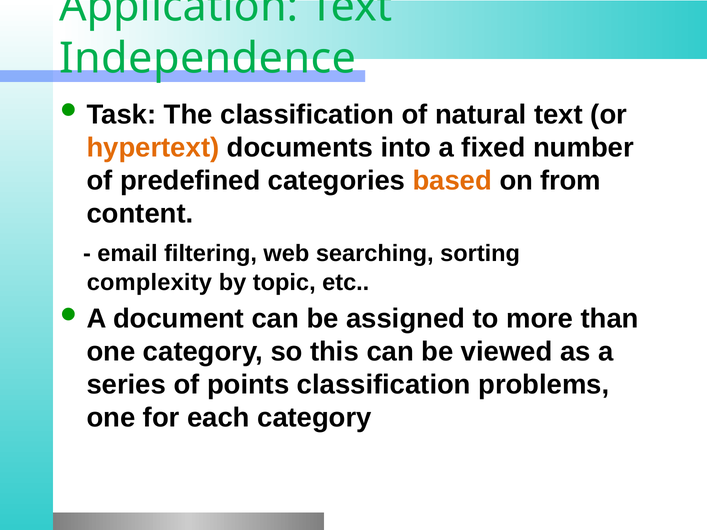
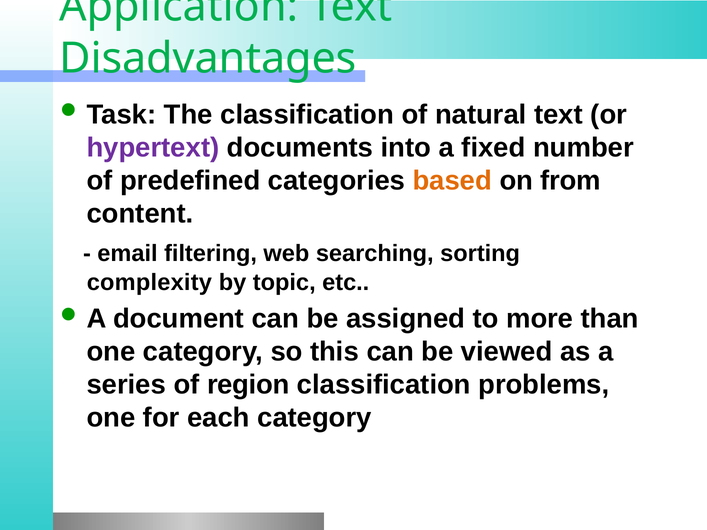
Independence: Independence -> Disadvantages
hypertext colour: orange -> purple
points: points -> region
